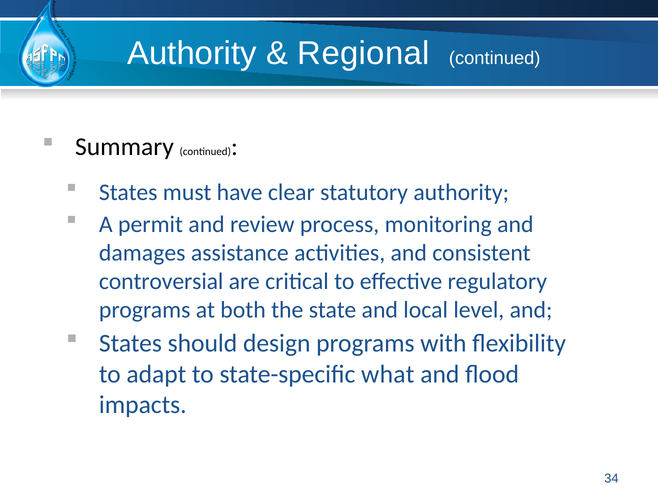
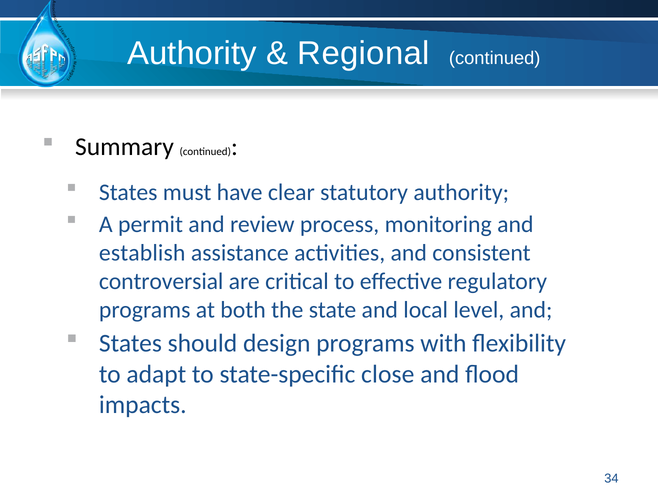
damages: damages -> establish
what: what -> close
